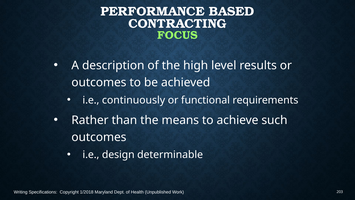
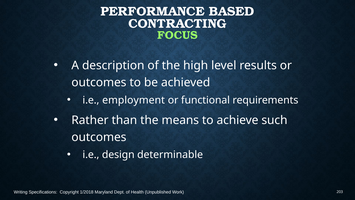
continuously: continuously -> employment
